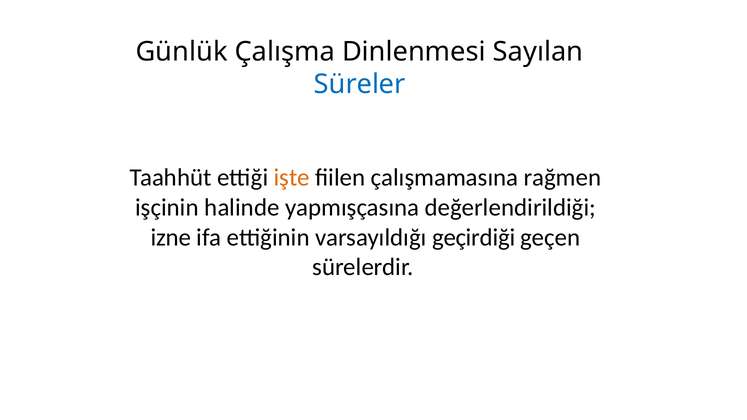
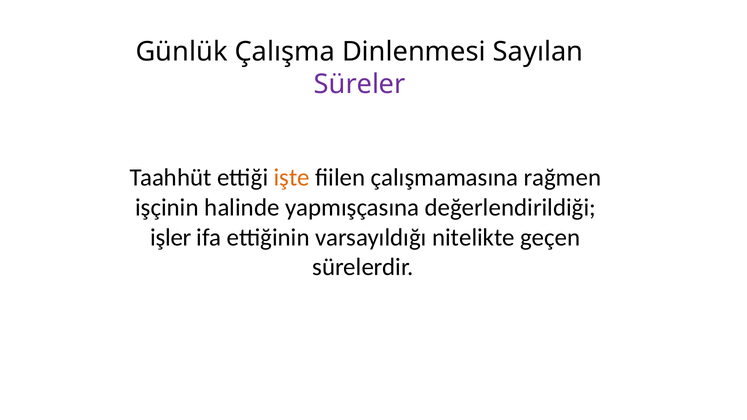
Süreler colour: blue -> purple
izne: izne -> işler
geçirdiği: geçirdiği -> nitelikte
